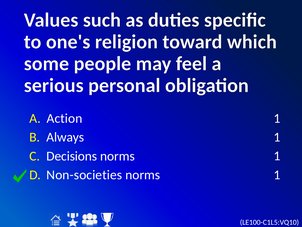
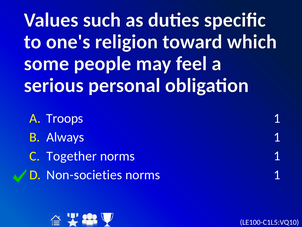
Action: Action -> Troops
Decisions: Decisions -> Together
